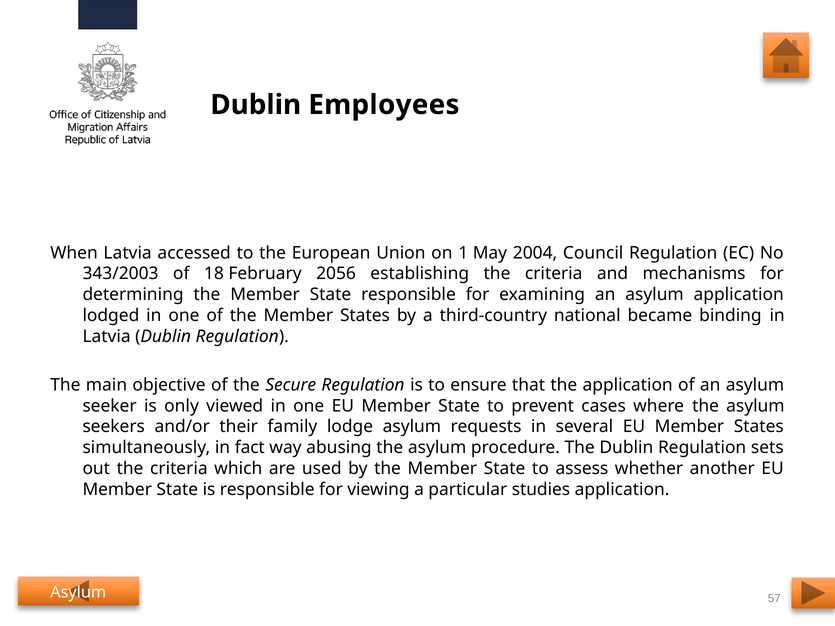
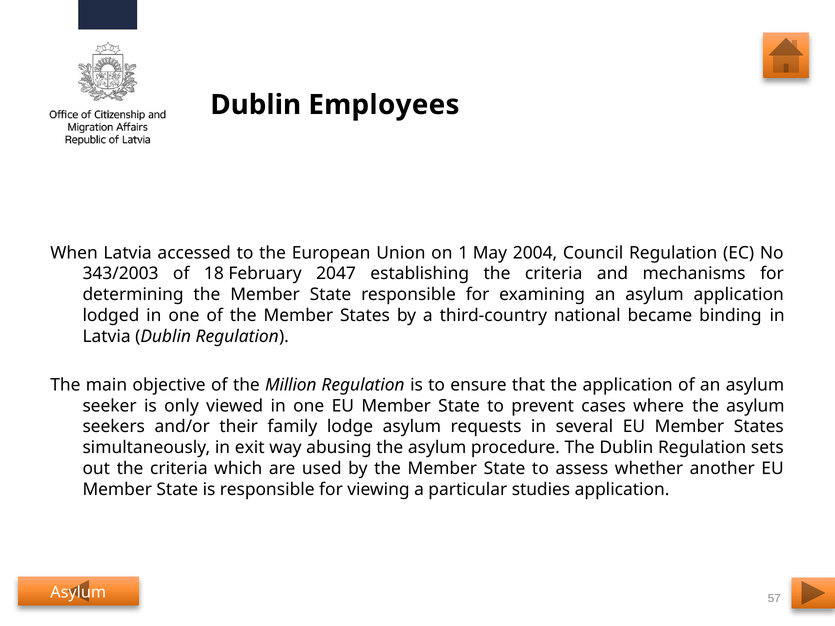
2056: 2056 -> 2047
Secure: Secure -> Million
fact: fact -> exit
